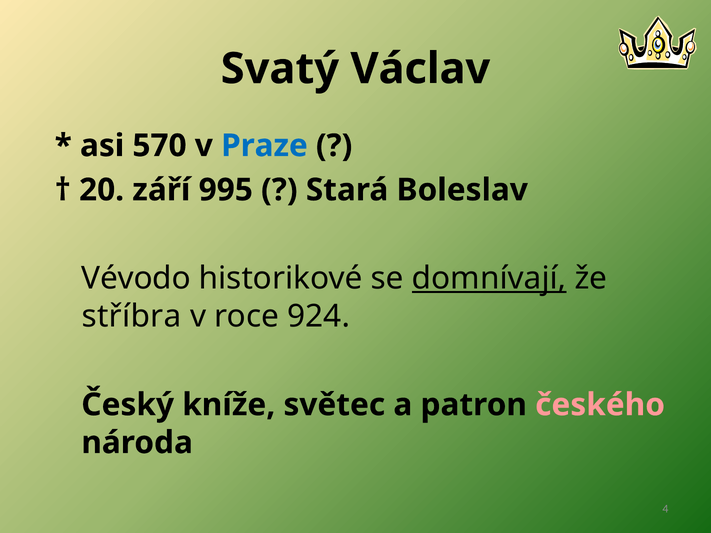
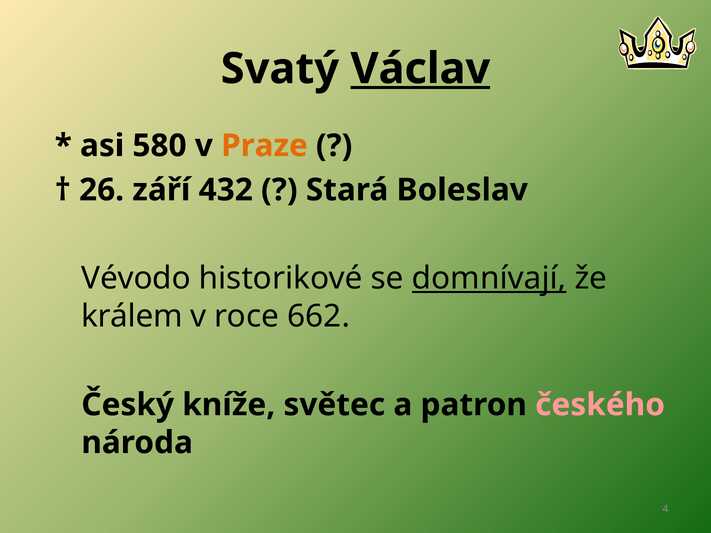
Václav underline: none -> present
570: 570 -> 580
Praze colour: blue -> orange
20: 20 -> 26
995: 995 -> 432
stříbra: stříbra -> králem
924: 924 -> 662
